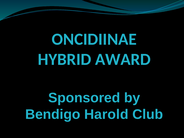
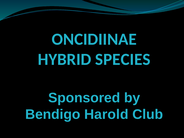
AWARD: AWARD -> SPECIES
